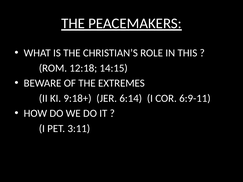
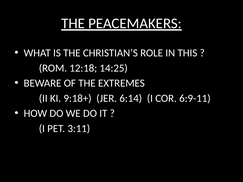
14:15: 14:15 -> 14:25
